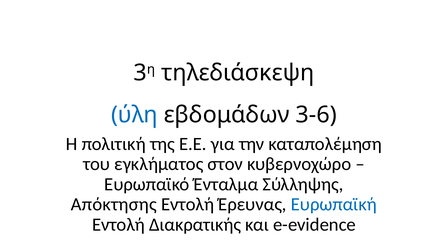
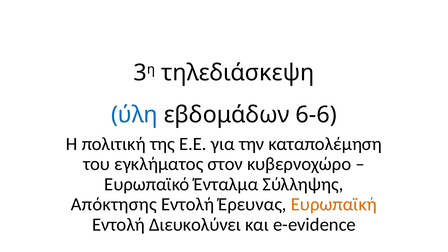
3-6: 3-6 -> 6-6
Ευρωπαϊκή colour: blue -> orange
Διακρατικής: Διακρατικής -> Διευκολύνει
